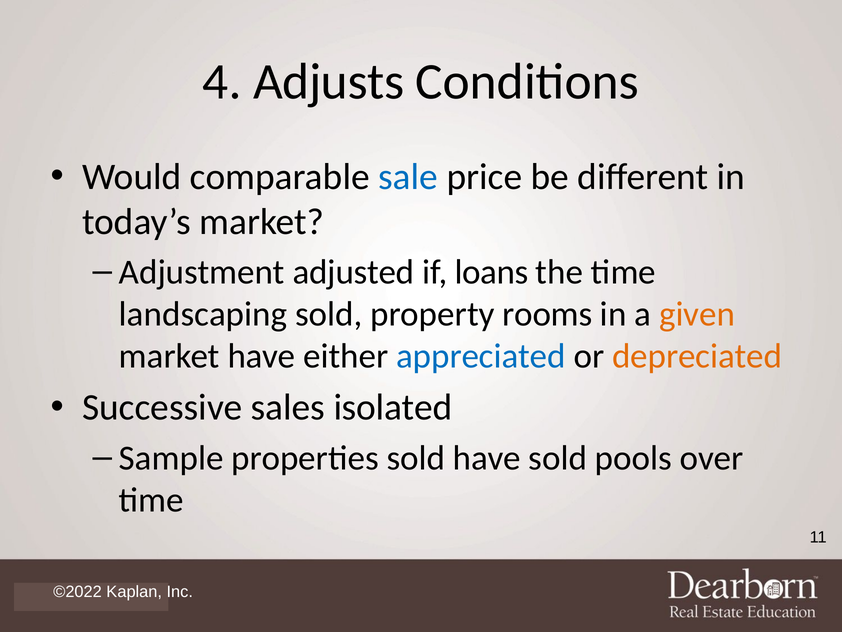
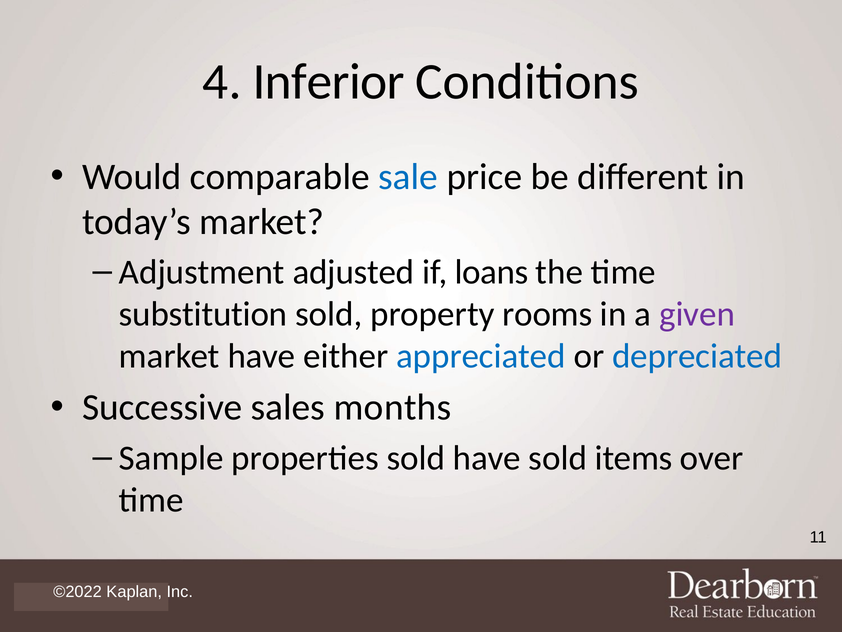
Adjusts: Adjusts -> Inferior
landscaping: landscaping -> substitution
given colour: orange -> purple
depreciated colour: orange -> blue
isolated: isolated -> months
pools: pools -> items
